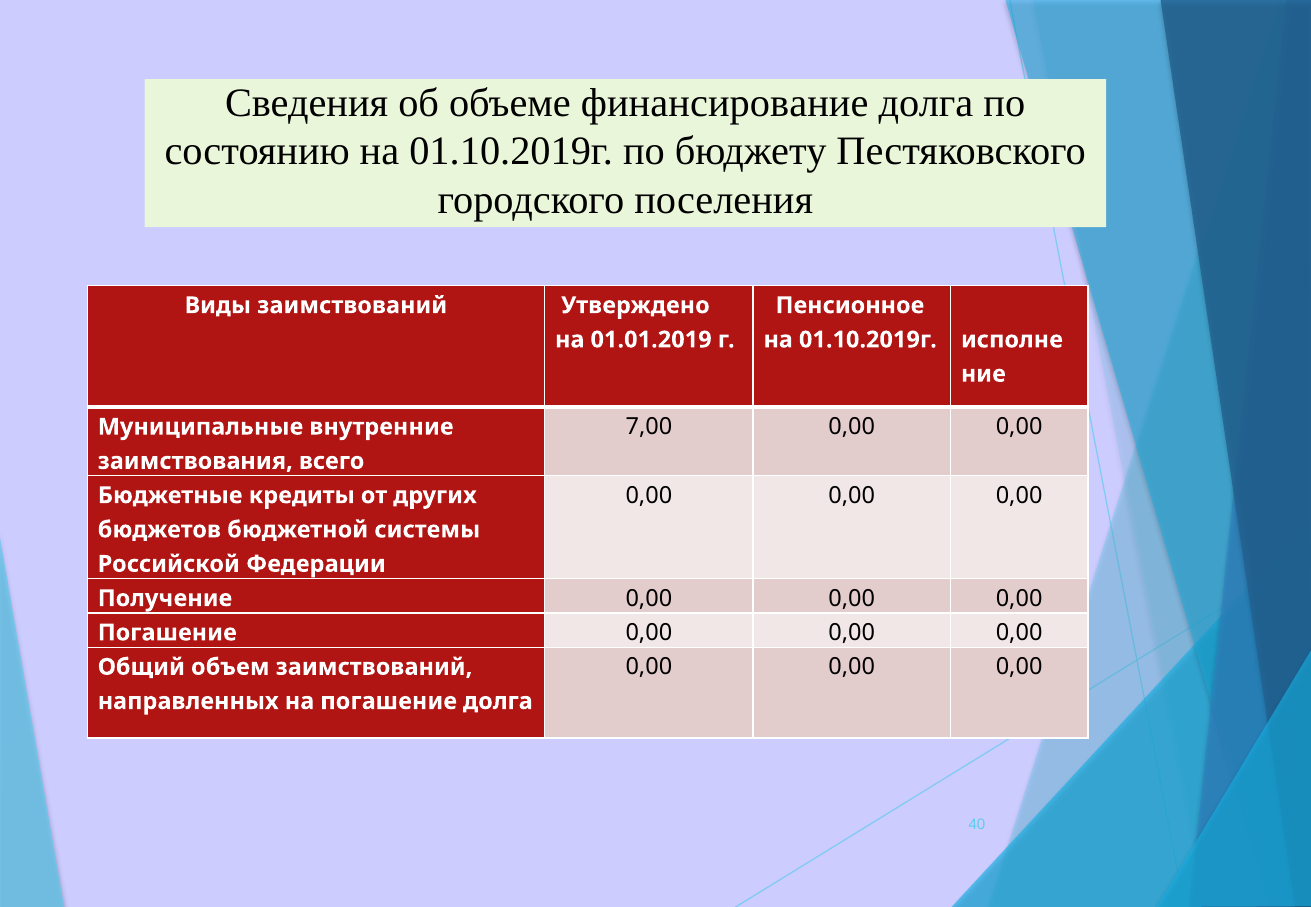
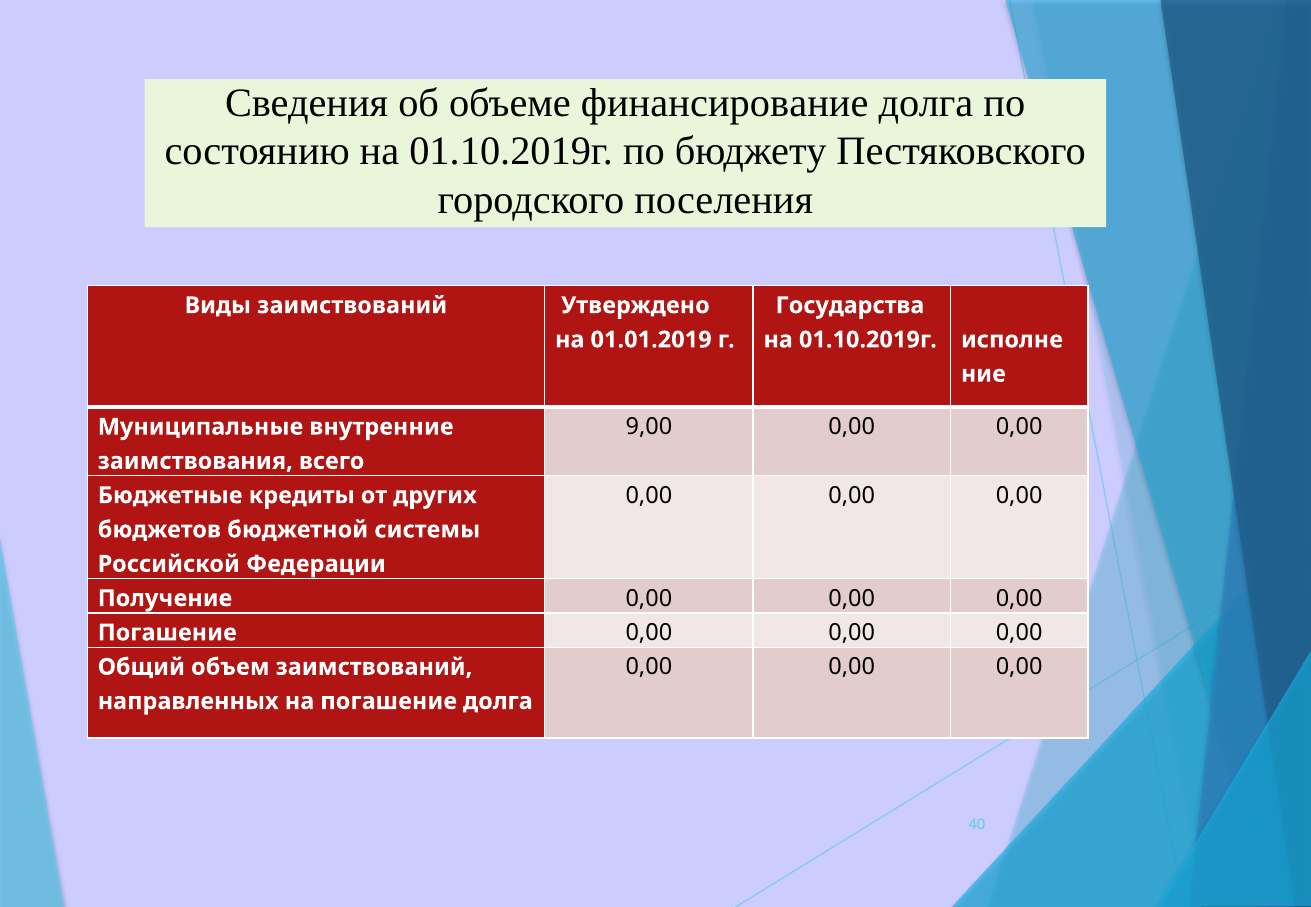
Пенсионное: Пенсионное -> Государства
7,00: 7,00 -> 9,00
